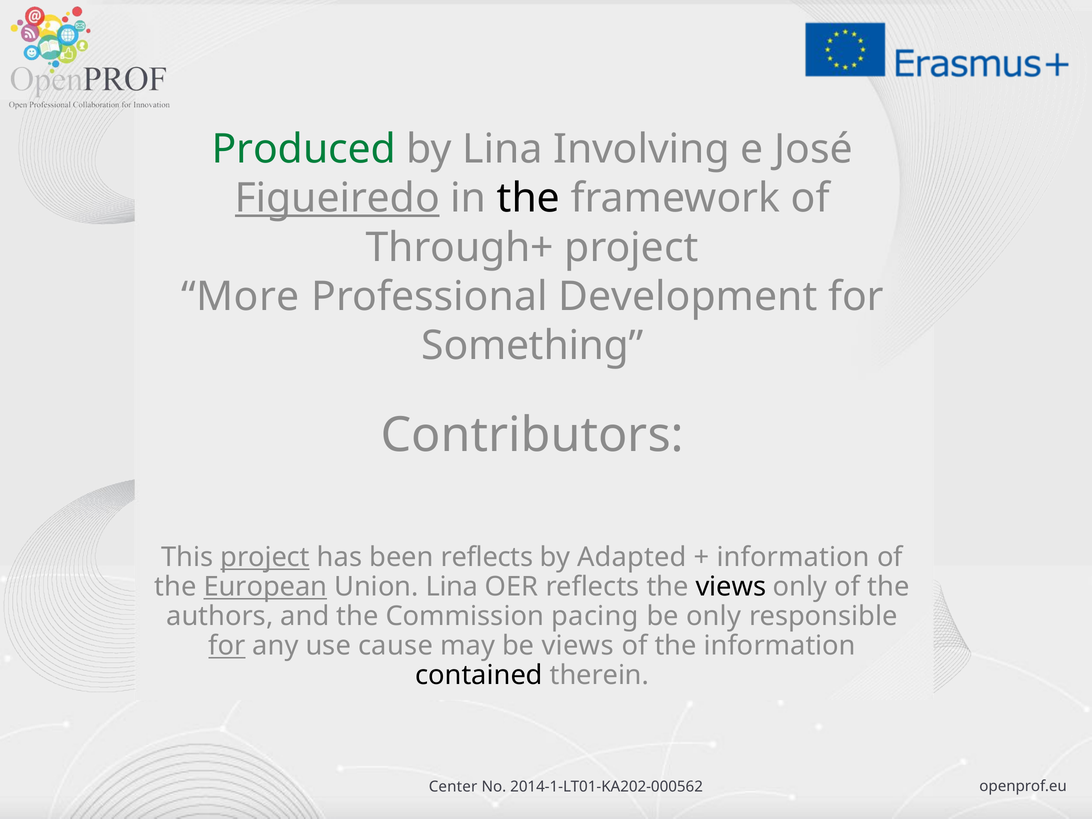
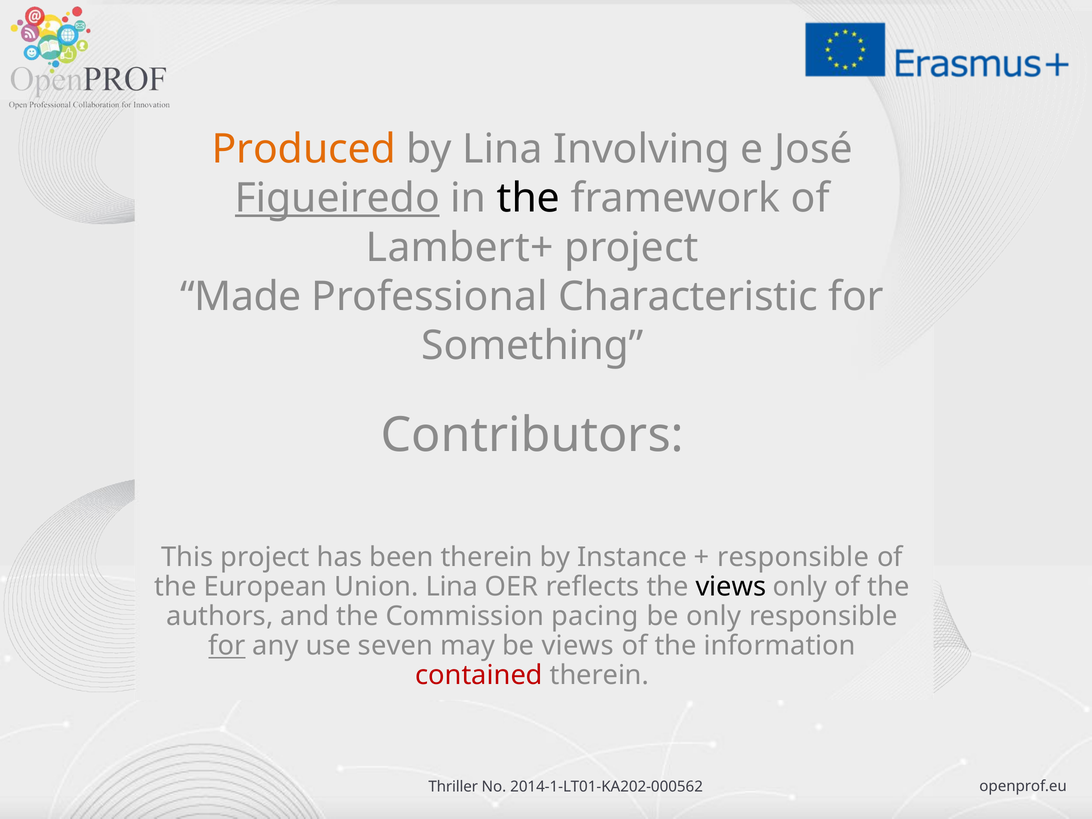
Produced colour: green -> orange
Through+: Through+ -> Lambert+
More: More -> Made
Development: Development -> Characteristic
project at (265, 557) underline: present -> none
been reflects: reflects -> therein
Adapted: Adapted -> Instance
information at (793, 557): information -> responsible
European underline: present -> none
cause: cause -> seven
contained colour: black -> red
Center: Center -> Thriller
